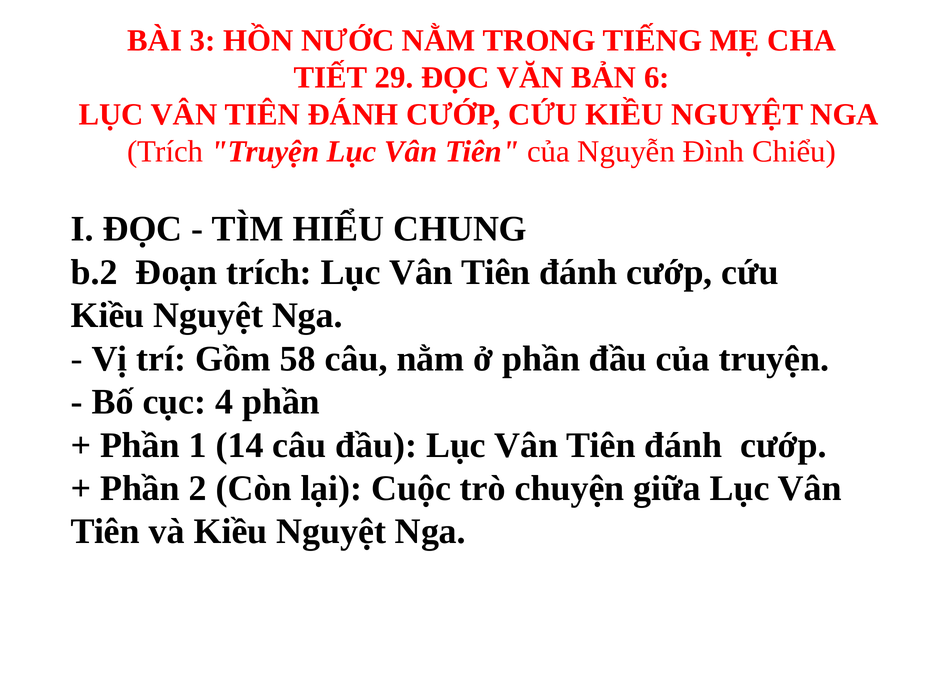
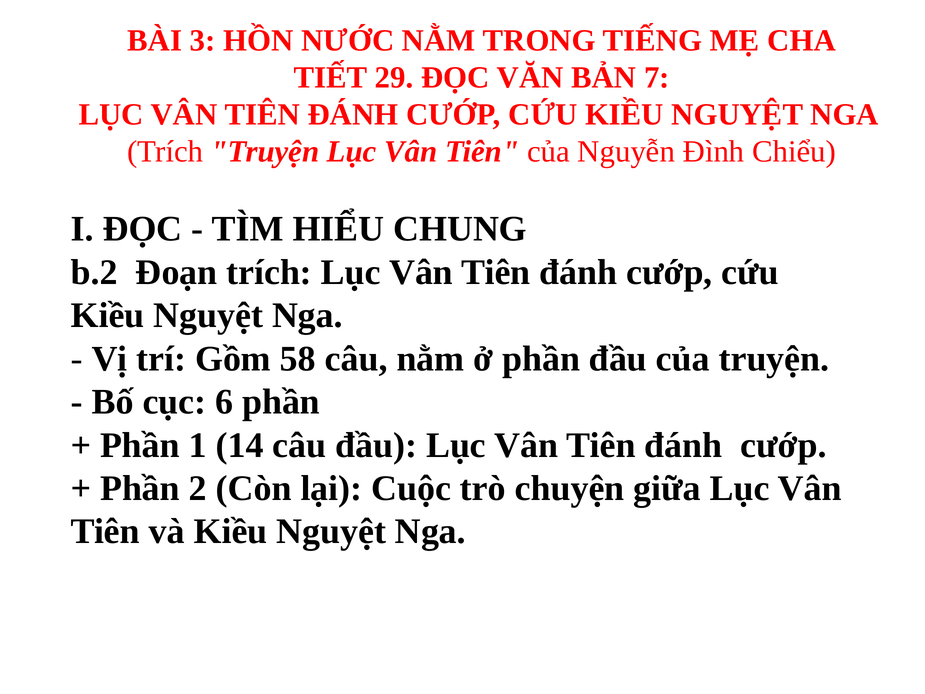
6: 6 -> 7
4: 4 -> 6
